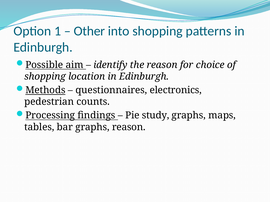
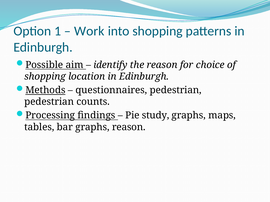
Other: Other -> Work
questionnaires electronics: electronics -> pedestrian
